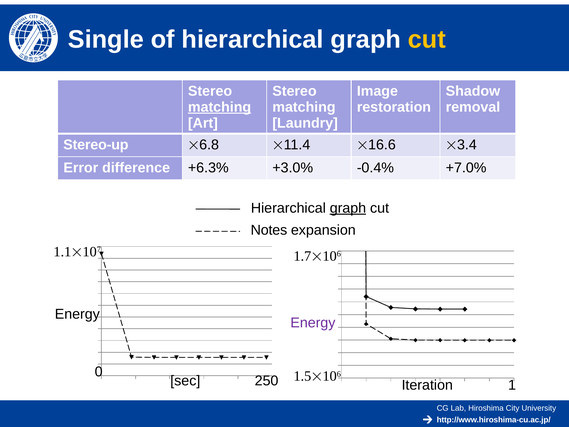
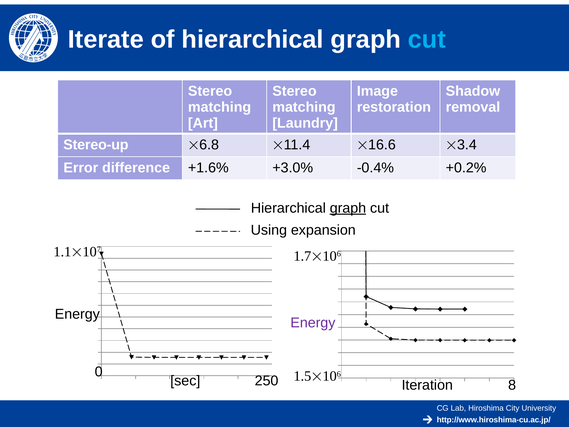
Single: Single -> Iterate
cut at (427, 40) colour: yellow -> light blue
matching at (220, 107) underline: present -> none
+6.3%: +6.3% -> +1.6%
+7.0%: +7.0% -> +0.2%
Notes: Notes -> Using
1: 1 -> 8
